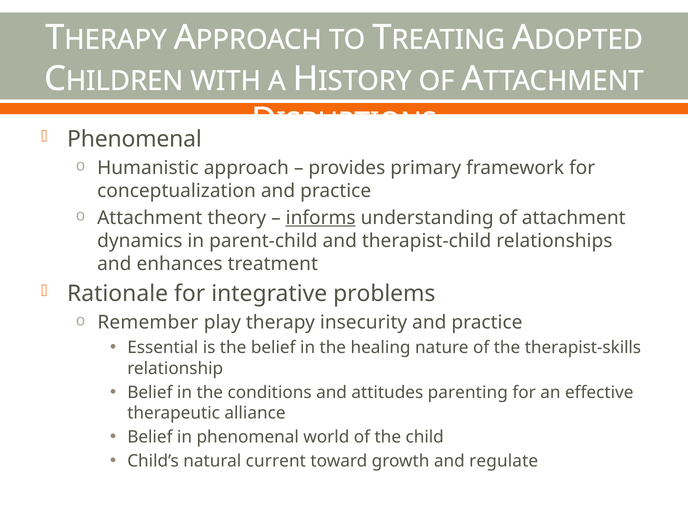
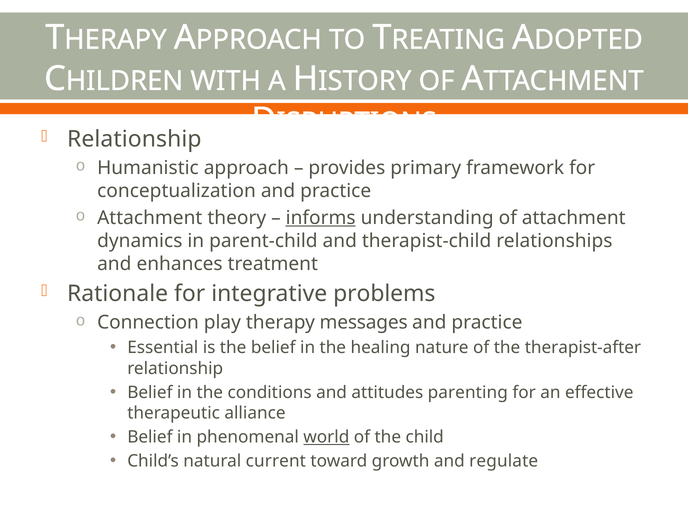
Phenomenal at (134, 139): Phenomenal -> Relationship
Remember: Remember -> Connection
insecurity: insecurity -> messages
therapist-skills: therapist-skills -> therapist-after
world underline: none -> present
